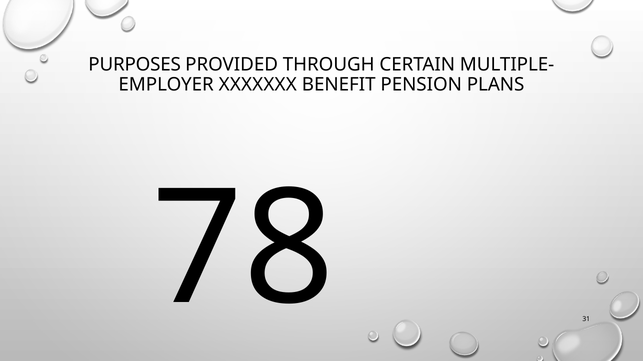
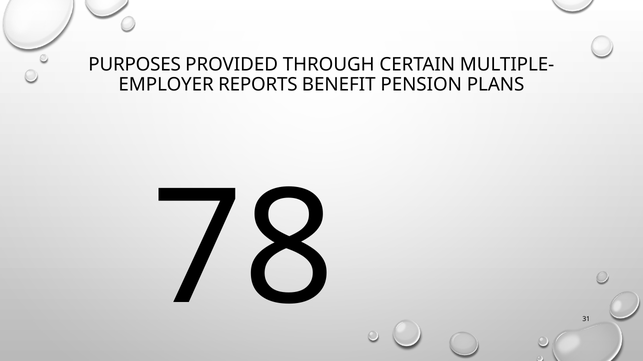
XXXXXXX: XXXXXXX -> REPORTS
